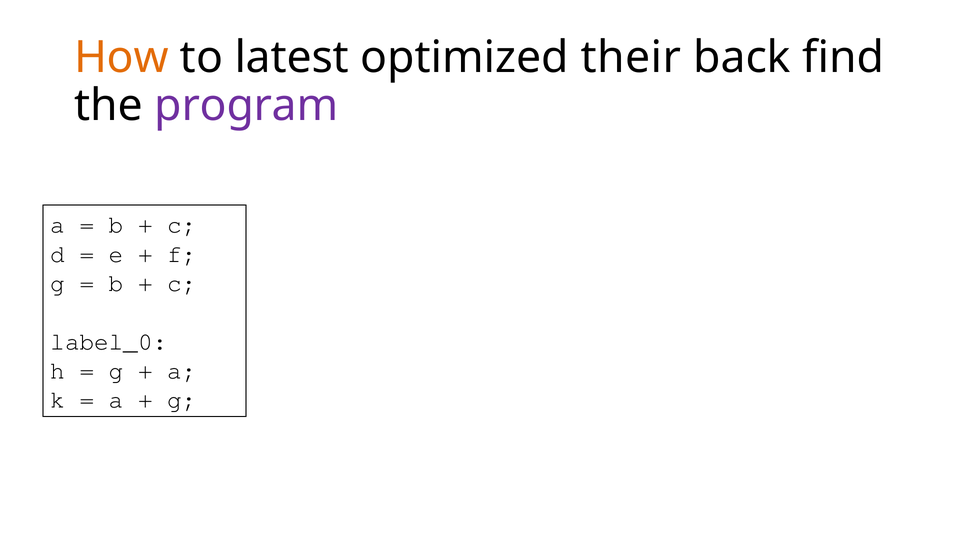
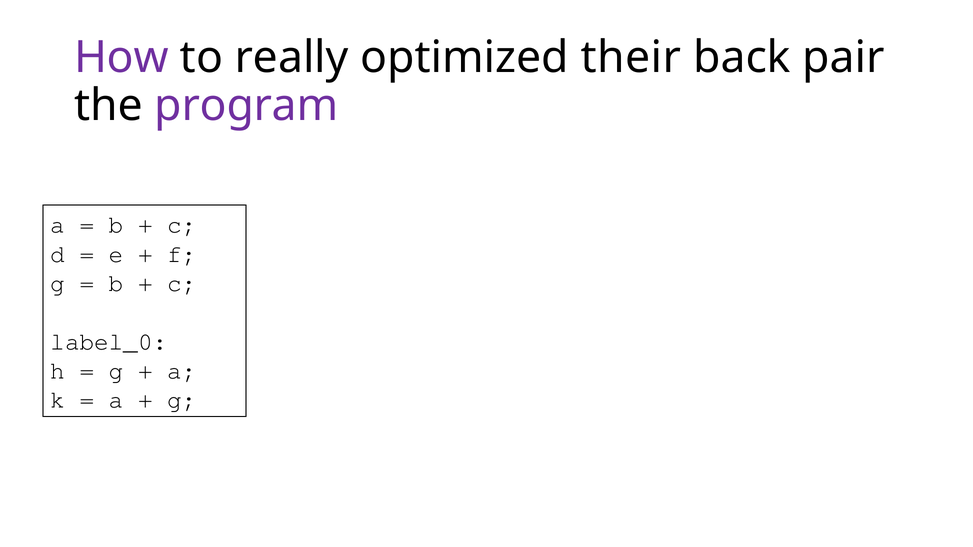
How colour: orange -> purple
latest: latest -> really
find: find -> pair
